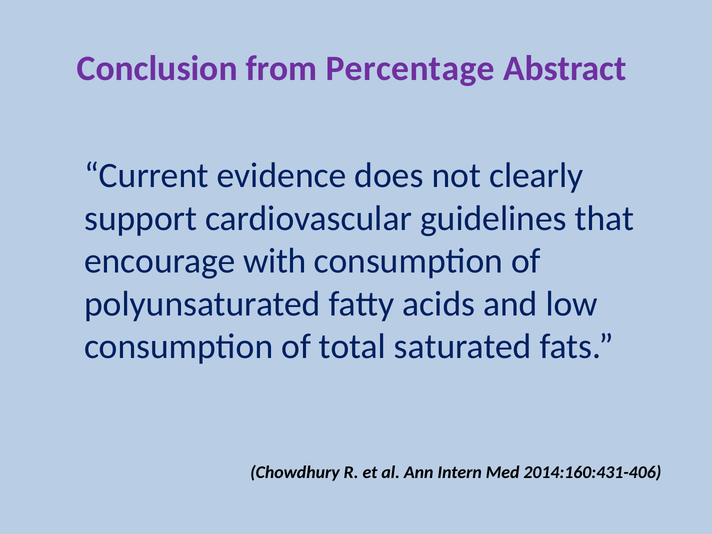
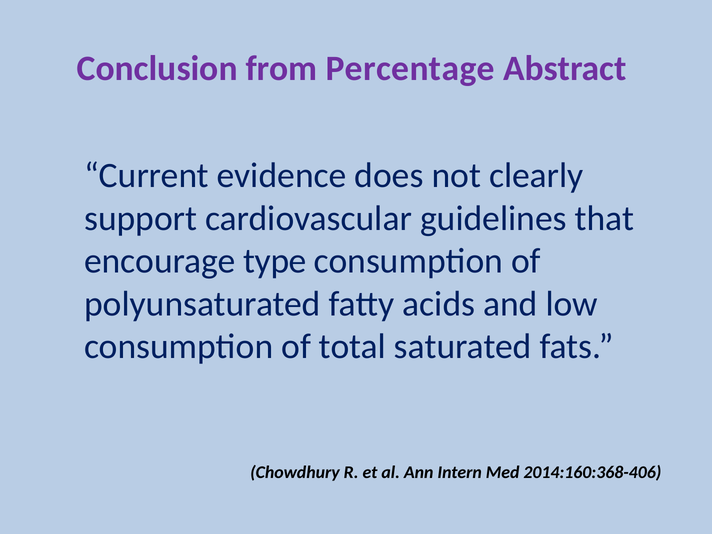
with: with -> type
2014:160:431-406: 2014:160:431-406 -> 2014:160:368-406
